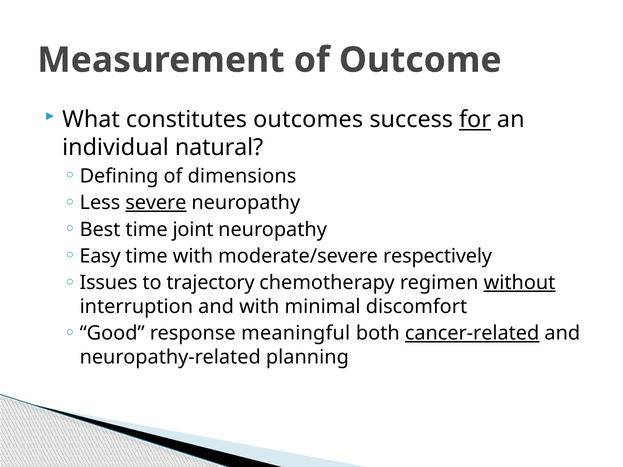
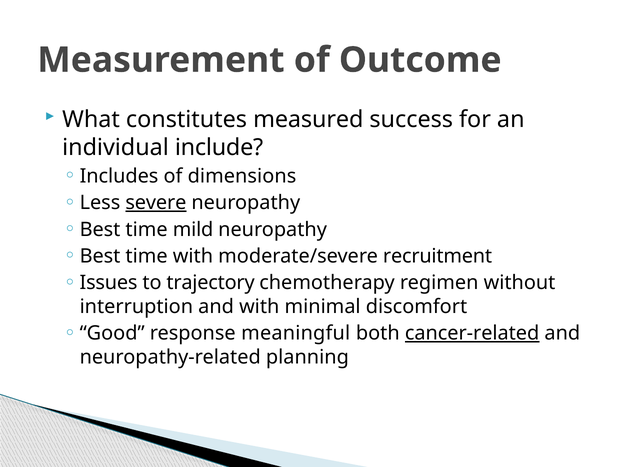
outcomes: outcomes -> measured
for underline: present -> none
natural: natural -> include
Defining: Defining -> Includes
joint: joint -> mild
Easy at (100, 256): Easy -> Best
respectively: respectively -> recruitment
without underline: present -> none
